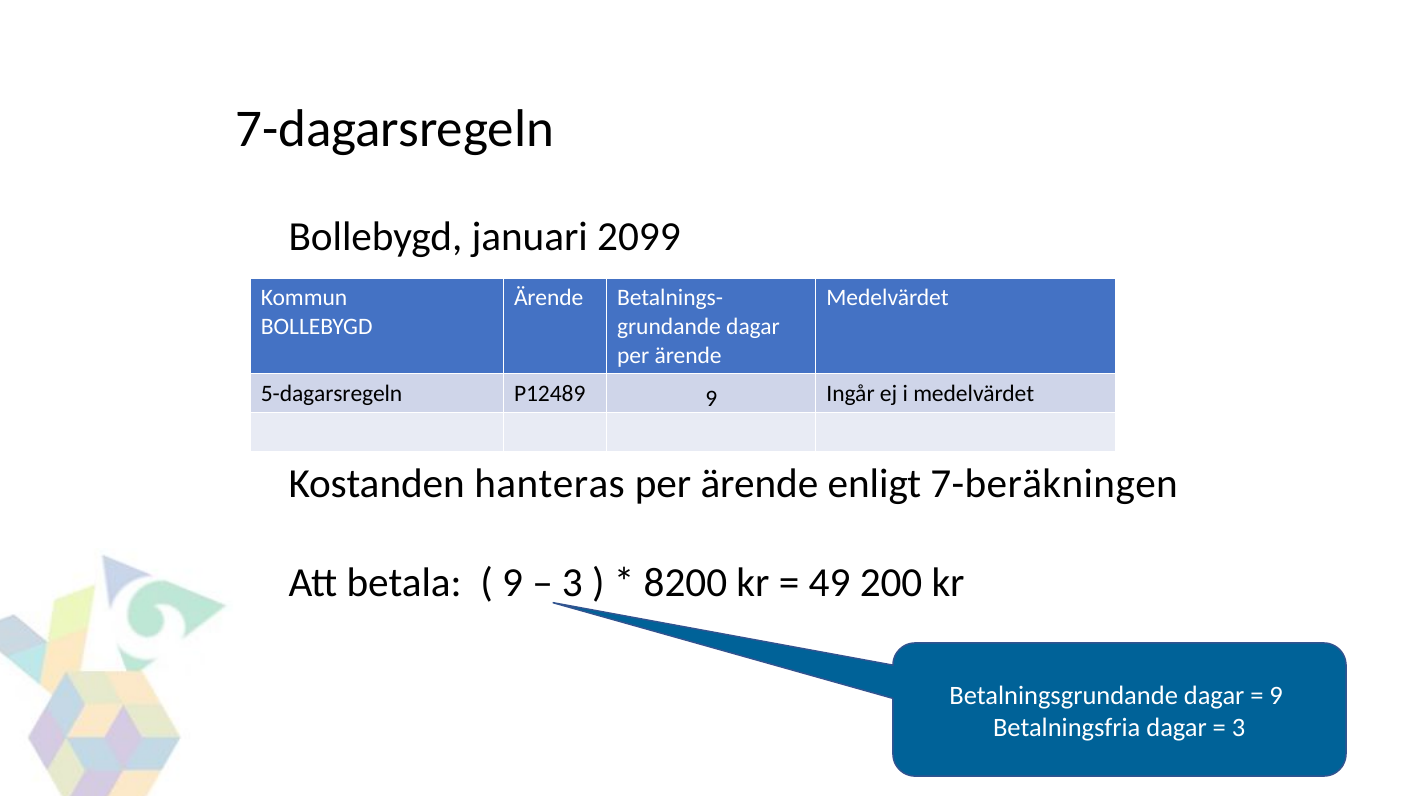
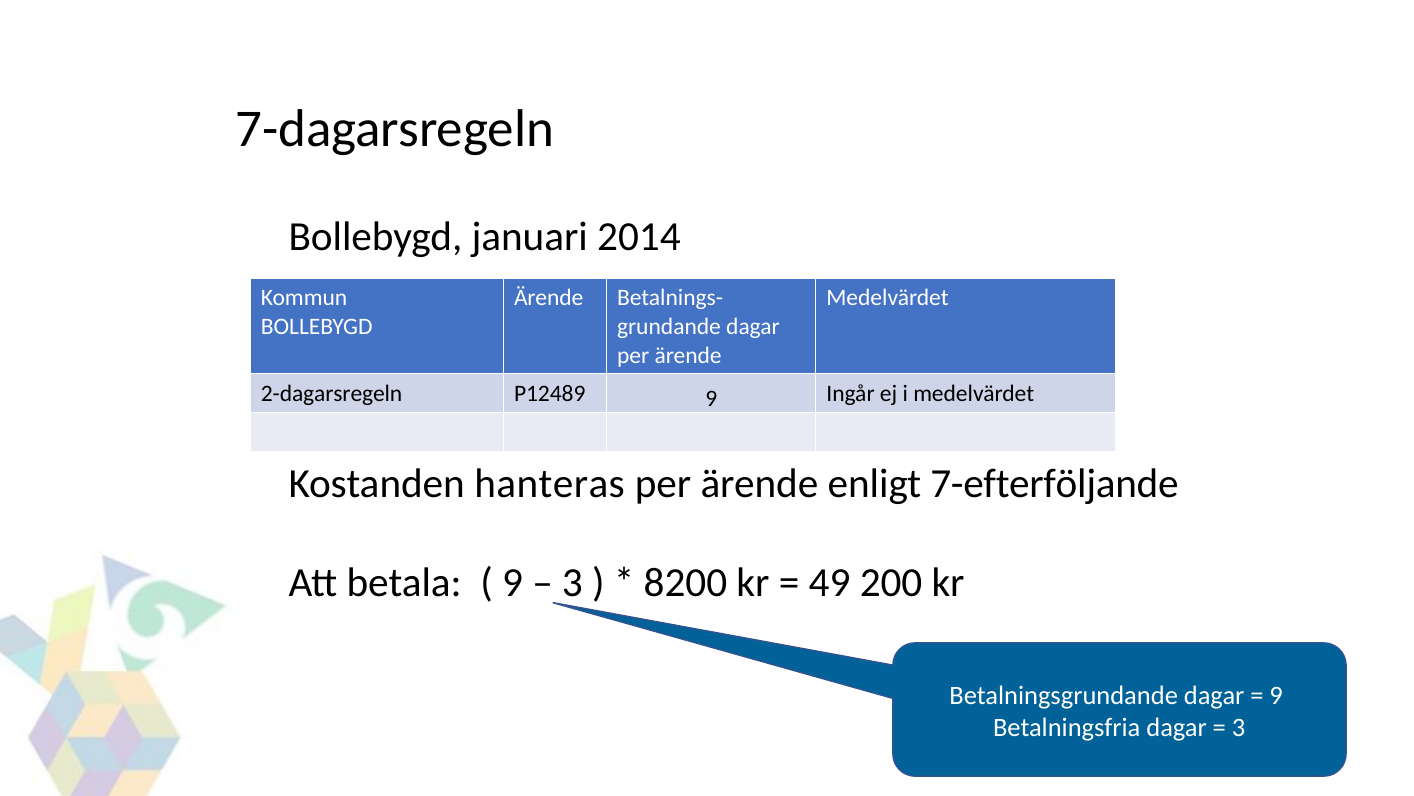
2099: 2099 -> 2014
5-dagarsregeln: 5-dagarsregeln -> 2-dagarsregeln
7-beräkningen: 7-beräkningen -> 7-efterföljande
